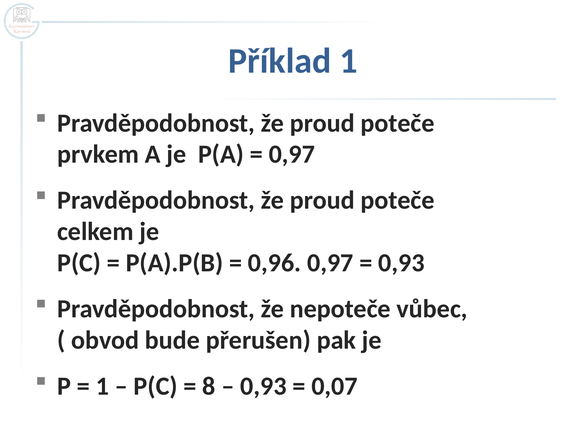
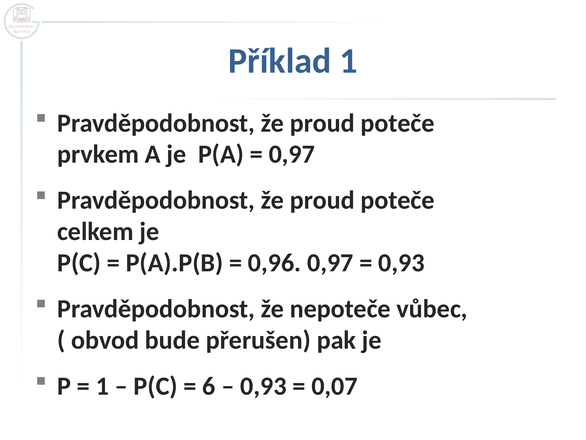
8: 8 -> 6
